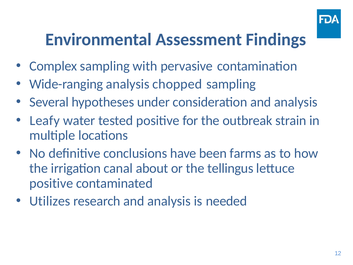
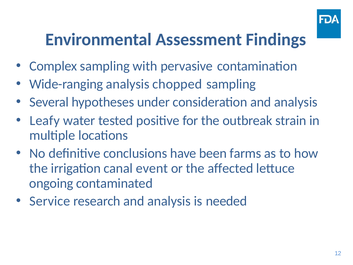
about: about -> event
tellingus: tellingus -> affected
positive at (51, 183): positive -> ongoing
Utilizes: Utilizes -> Service
